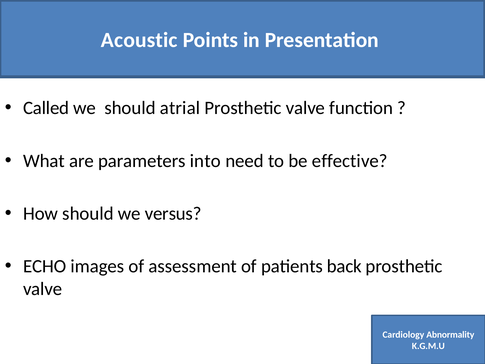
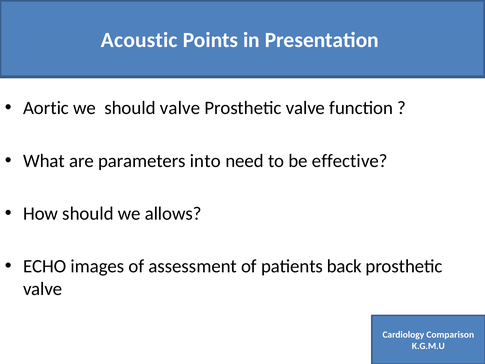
Called: Called -> Aortic
should atrial: atrial -> valve
versus: versus -> allows
Abnormality: Abnormality -> Comparison
